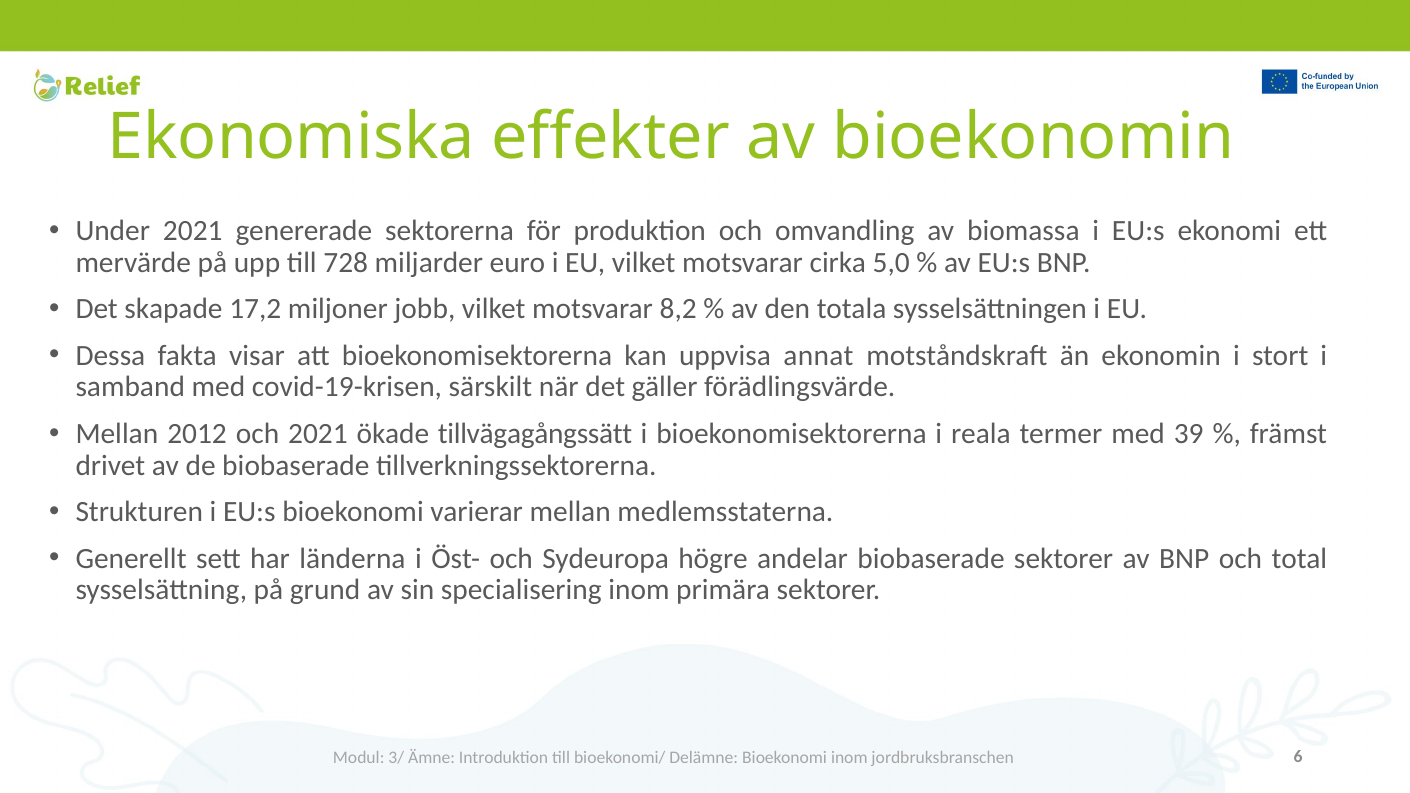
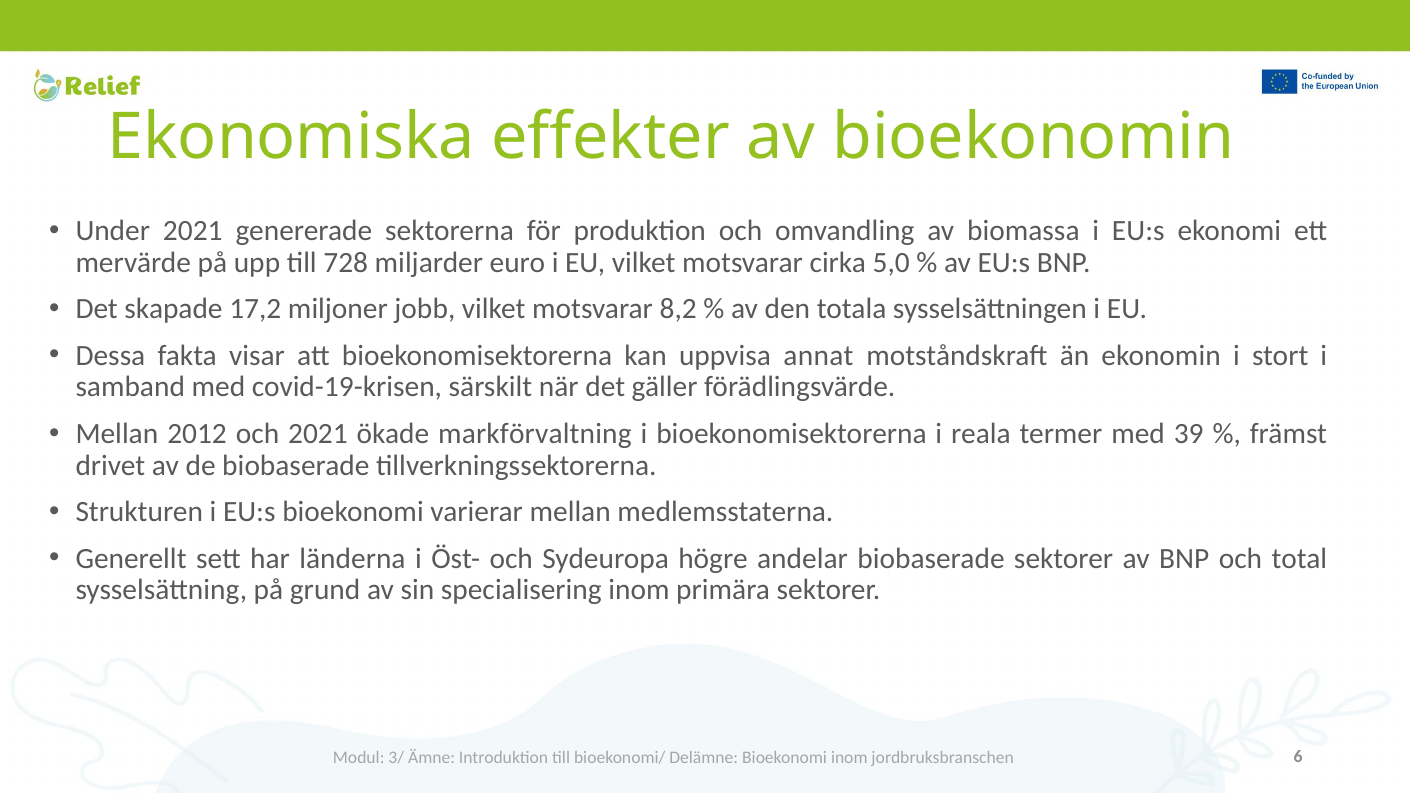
tillvägagångssätt: tillvägagångssätt -> markförvaltning
